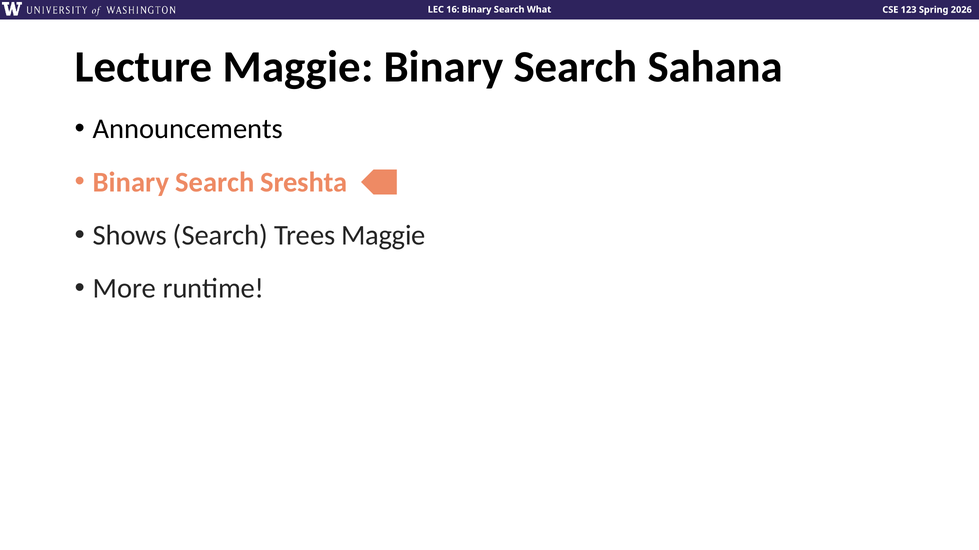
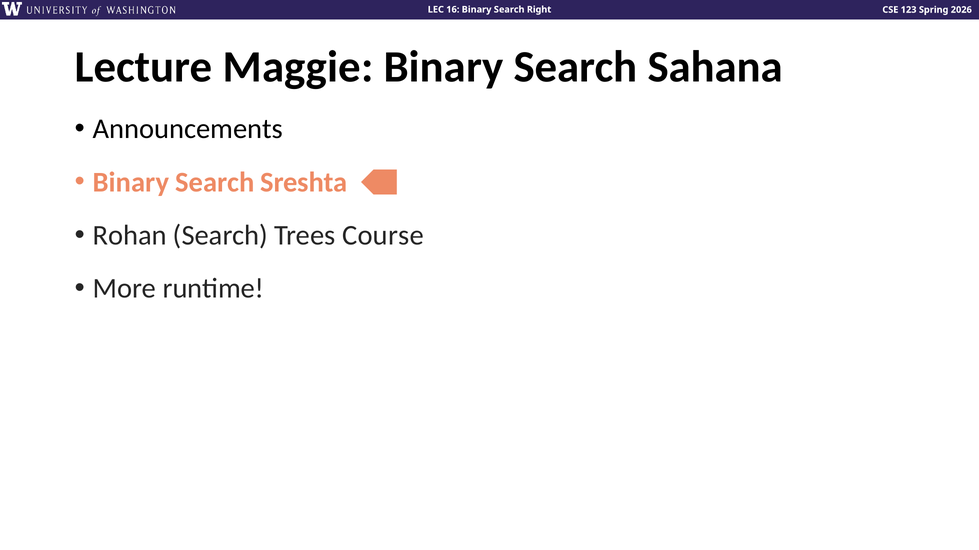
What: What -> Right
Shows: Shows -> Rohan
Trees Maggie: Maggie -> Course
